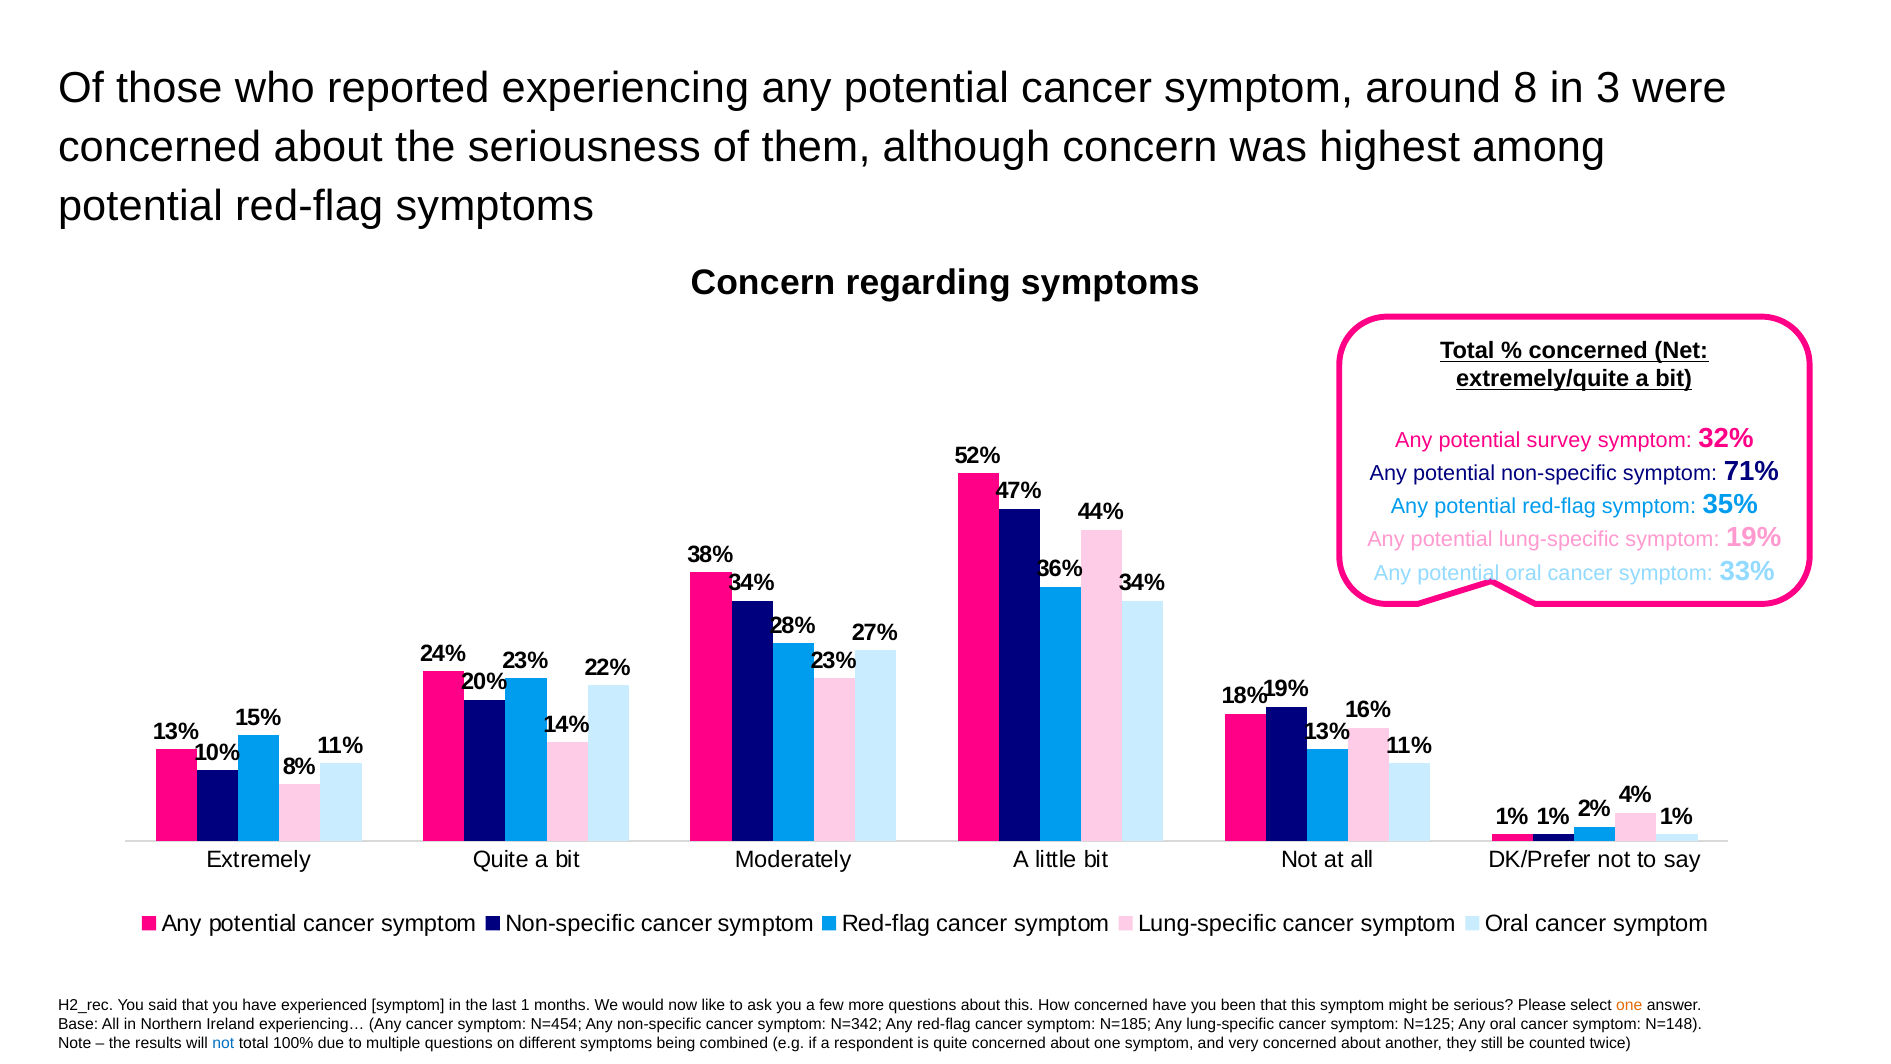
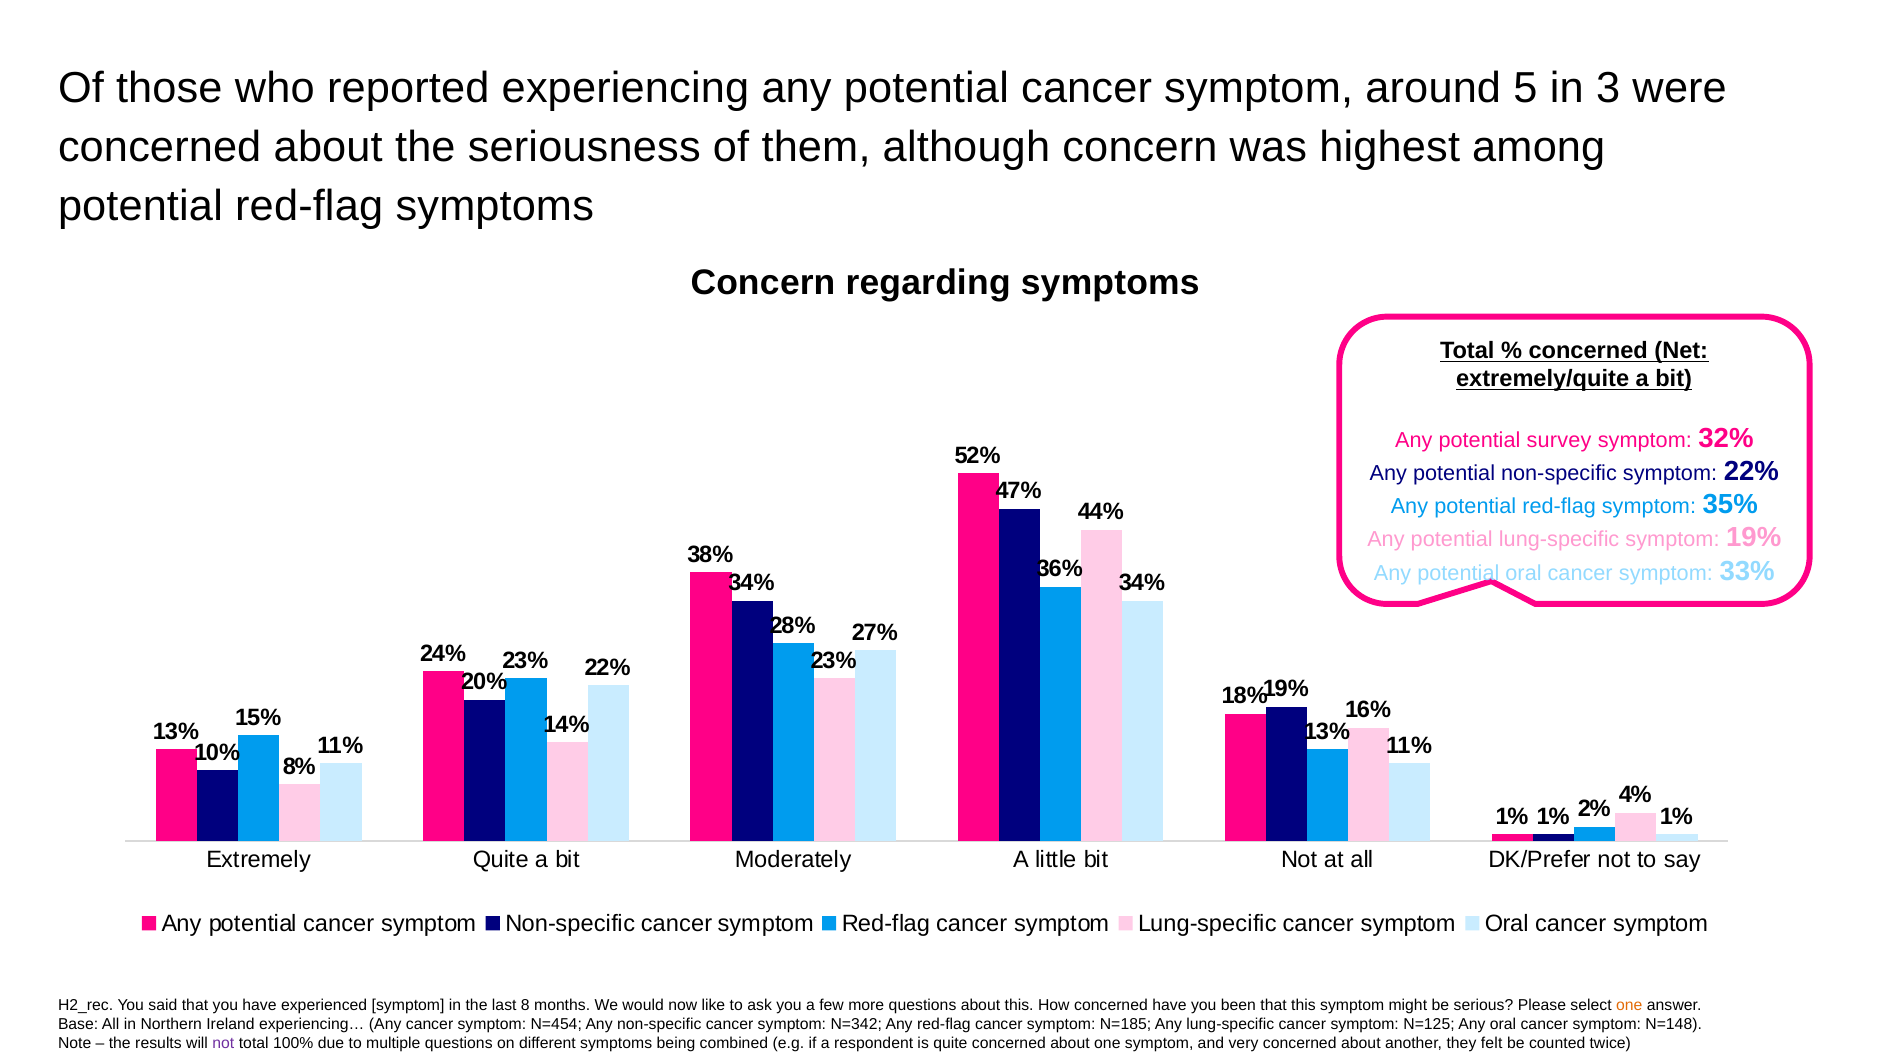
8: 8 -> 5
symptom 71%: 71% -> 22%
1: 1 -> 8
not at (223, 1043) colour: blue -> purple
still: still -> felt
